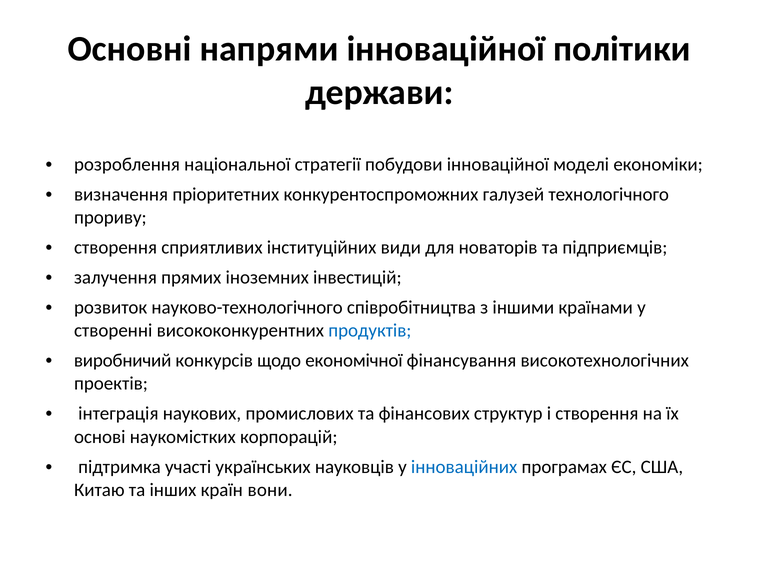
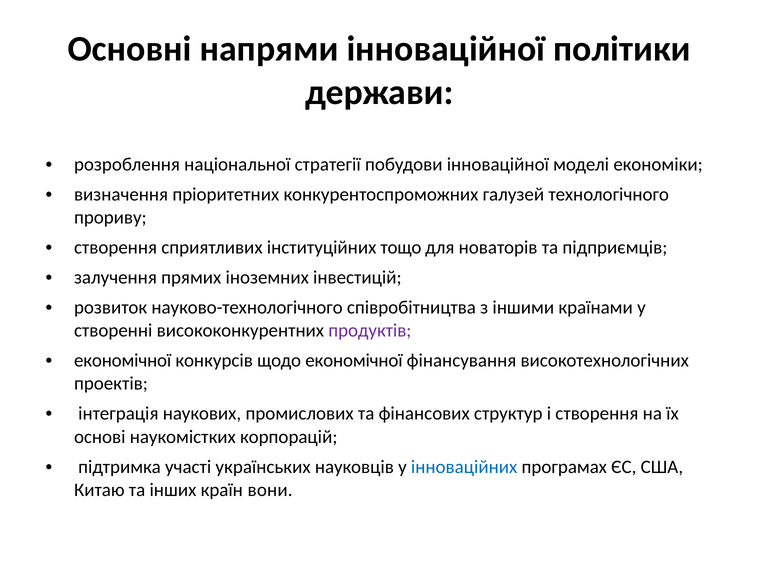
види: види -> тощо
продуктів colour: blue -> purple
виробничий at (123, 360): виробничий -> економічної
